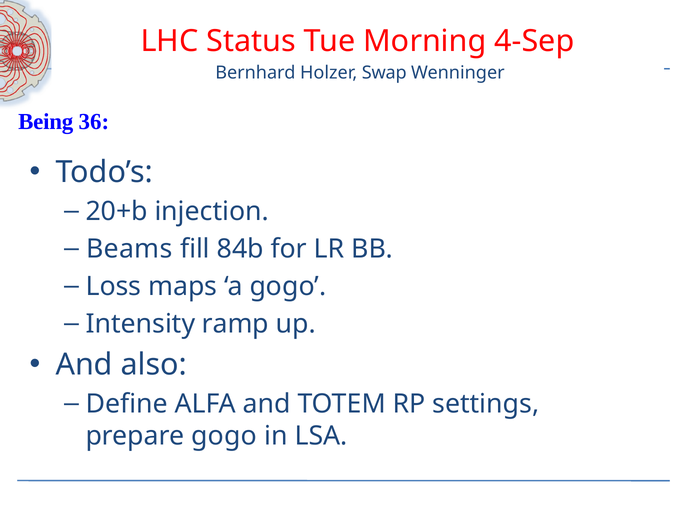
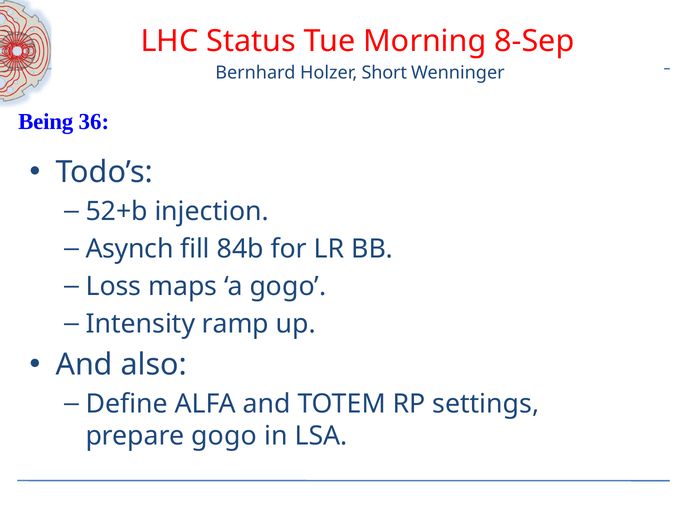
4-Sep: 4-Sep -> 8-Sep
Swap: Swap -> Short
20+b: 20+b -> 52+b
Beams: Beams -> Asynch
